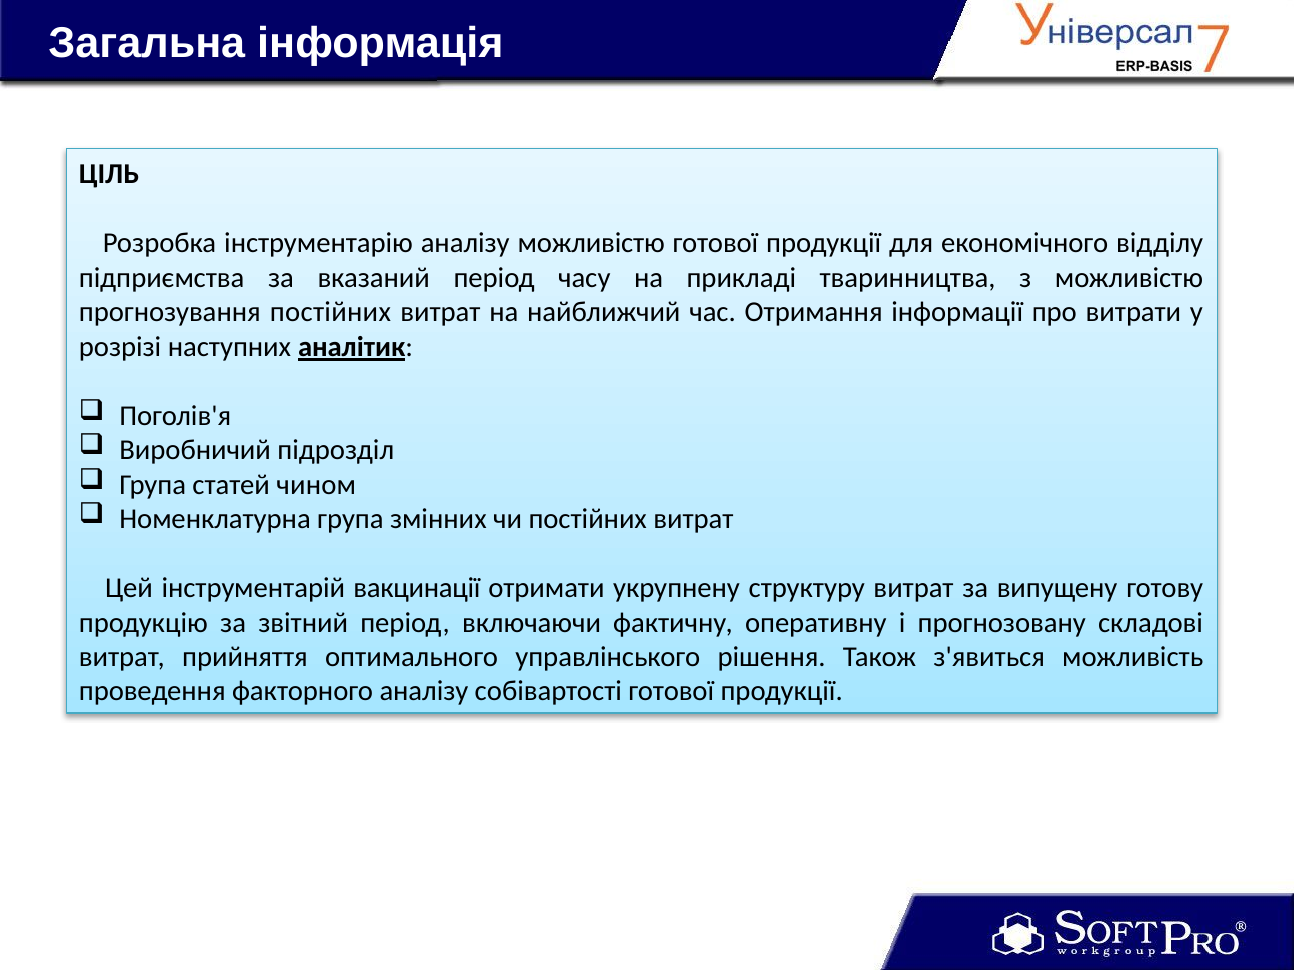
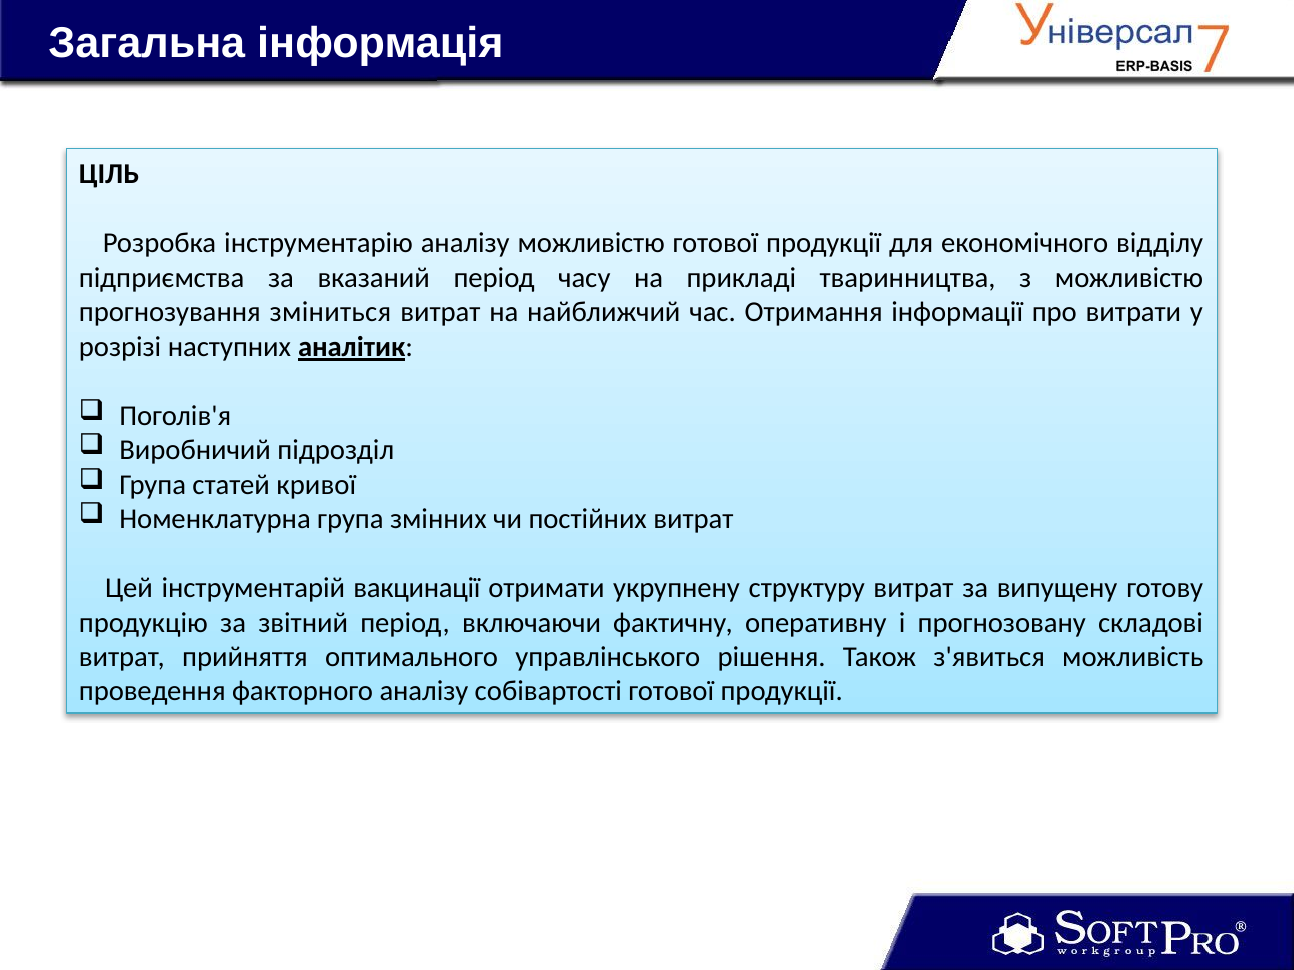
прогнозування постійних: постійних -> зміниться
чином: чином -> кривої
